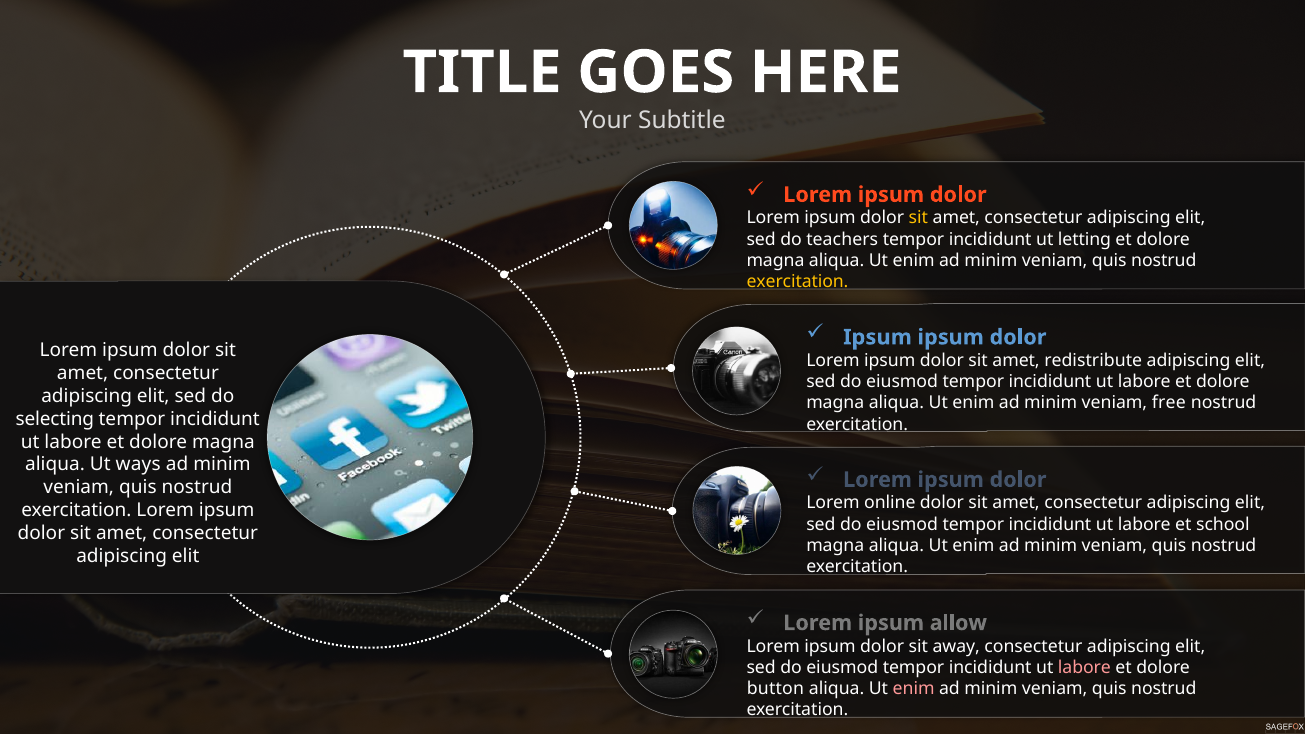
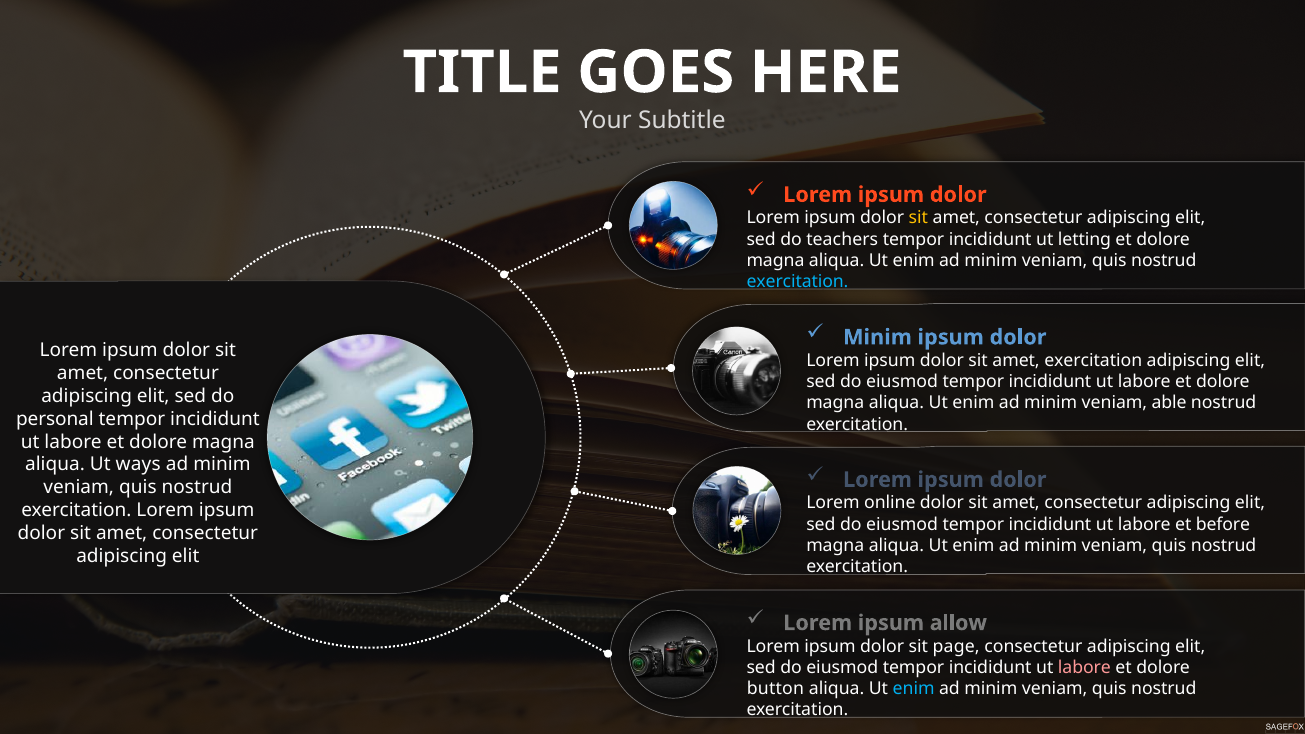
exercitation at (798, 282) colour: yellow -> light blue
Ipsum at (877, 337): Ipsum -> Minim
amet redistribute: redistribute -> exercitation
free: free -> able
selecting: selecting -> personal
school: school -> before
away: away -> page
enim at (914, 689) colour: pink -> light blue
